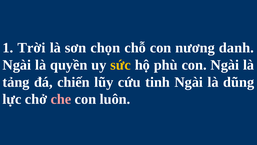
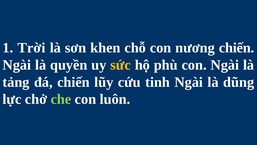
chọn: chọn -> khen
nương danh: danh -> chiến
che colour: pink -> light green
